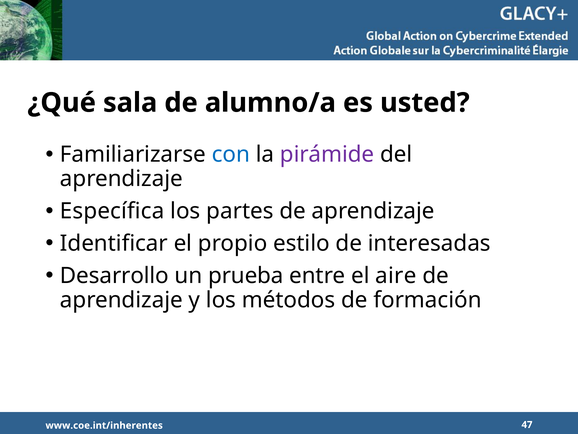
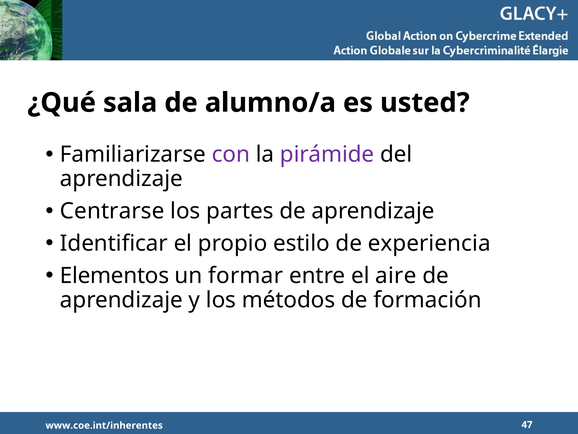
con colour: blue -> purple
Específica: Específica -> Centrarse
interesadas: interesadas -> experiencia
Desarrollo: Desarrollo -> Elementos
prueba: prueba -> formar
